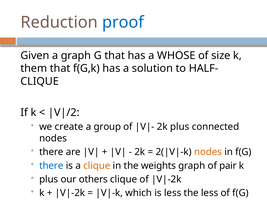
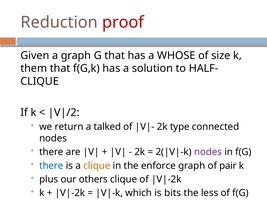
proof colour: blue -> red
create: create -> return
group: group -> talked
2k plus: plus -> type
nodes at (208, 151) colour: orange -> purple
weights: weights -> enforce
is less: less -> bits
